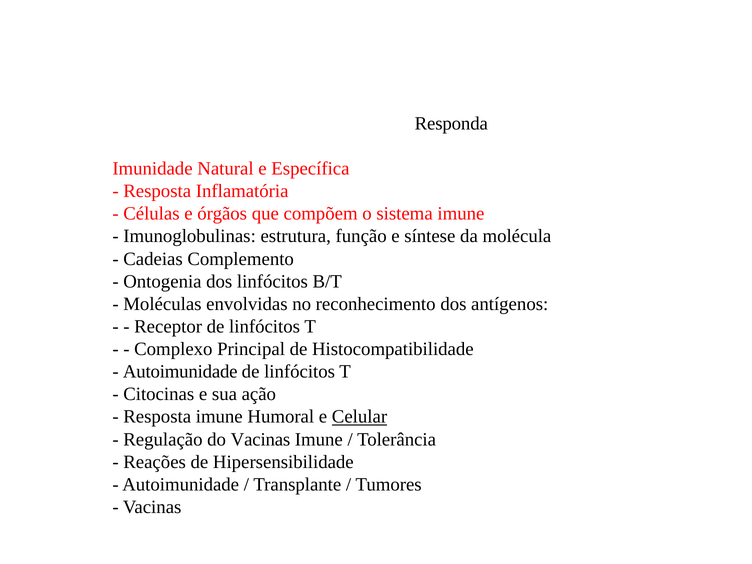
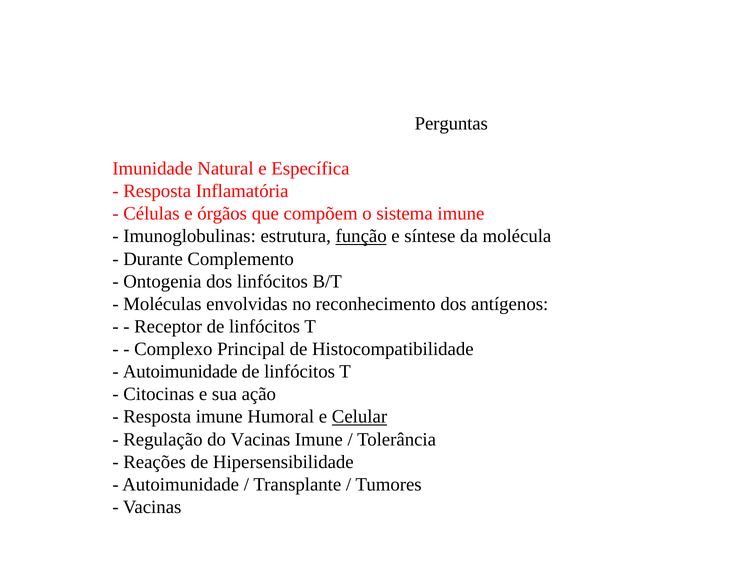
Responda: Responda -> Perguntas
função underline: none -> present
Cadeias: Cadeias -> Durante
